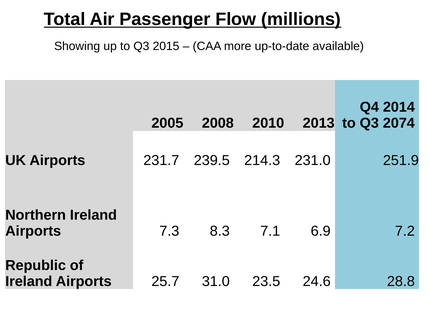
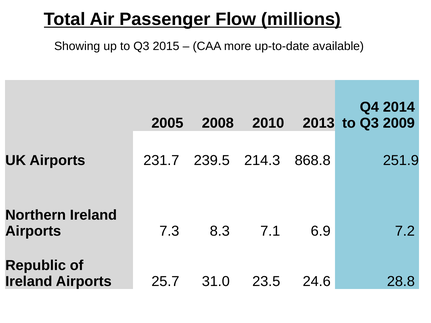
2074: 2074 -> 2009
231.0: 231.0 -> 868.8
